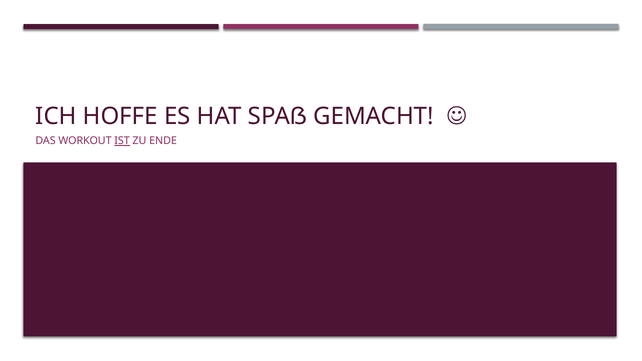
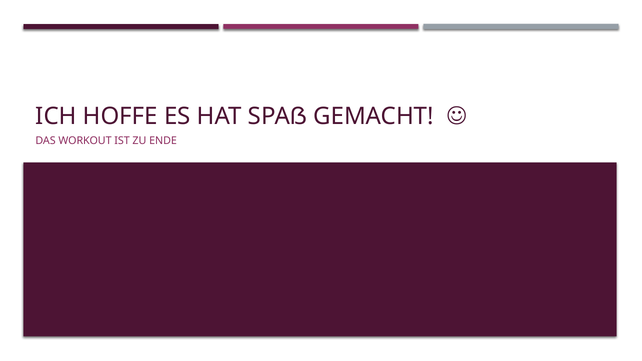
IST underline: present -> none
